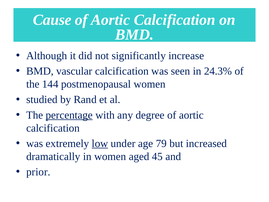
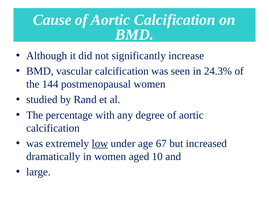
percentage underline: present -> none
79: 79 -> 67
45: 45 -> 10
prior: prior -> large
